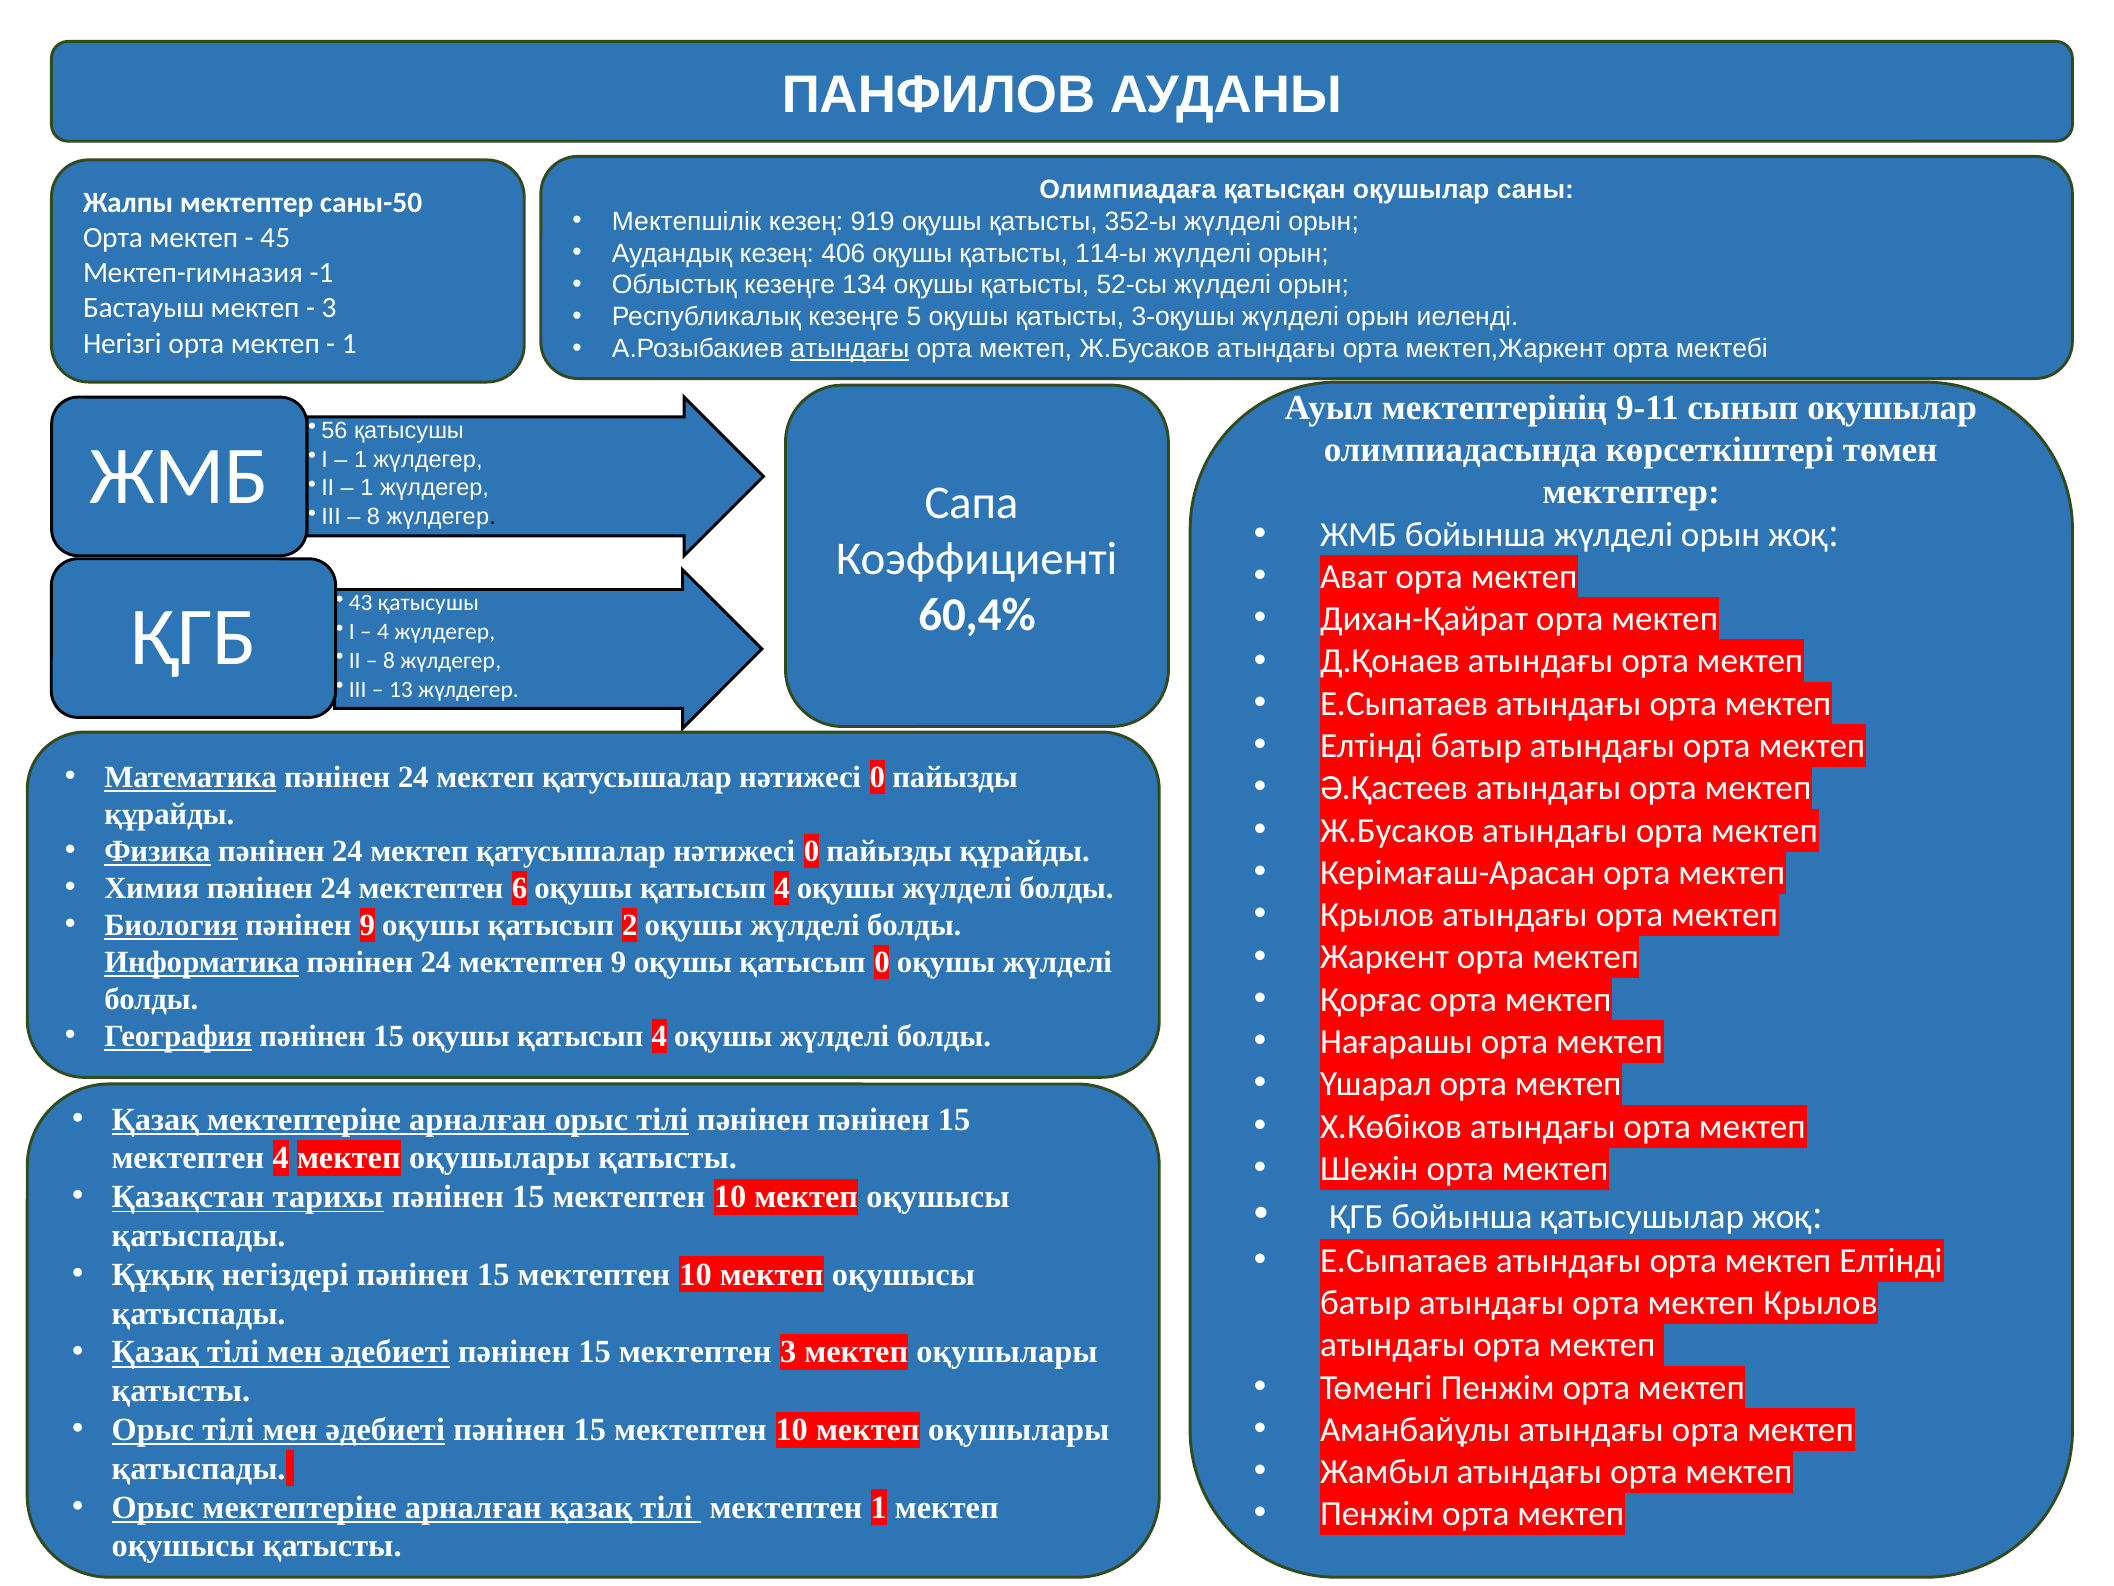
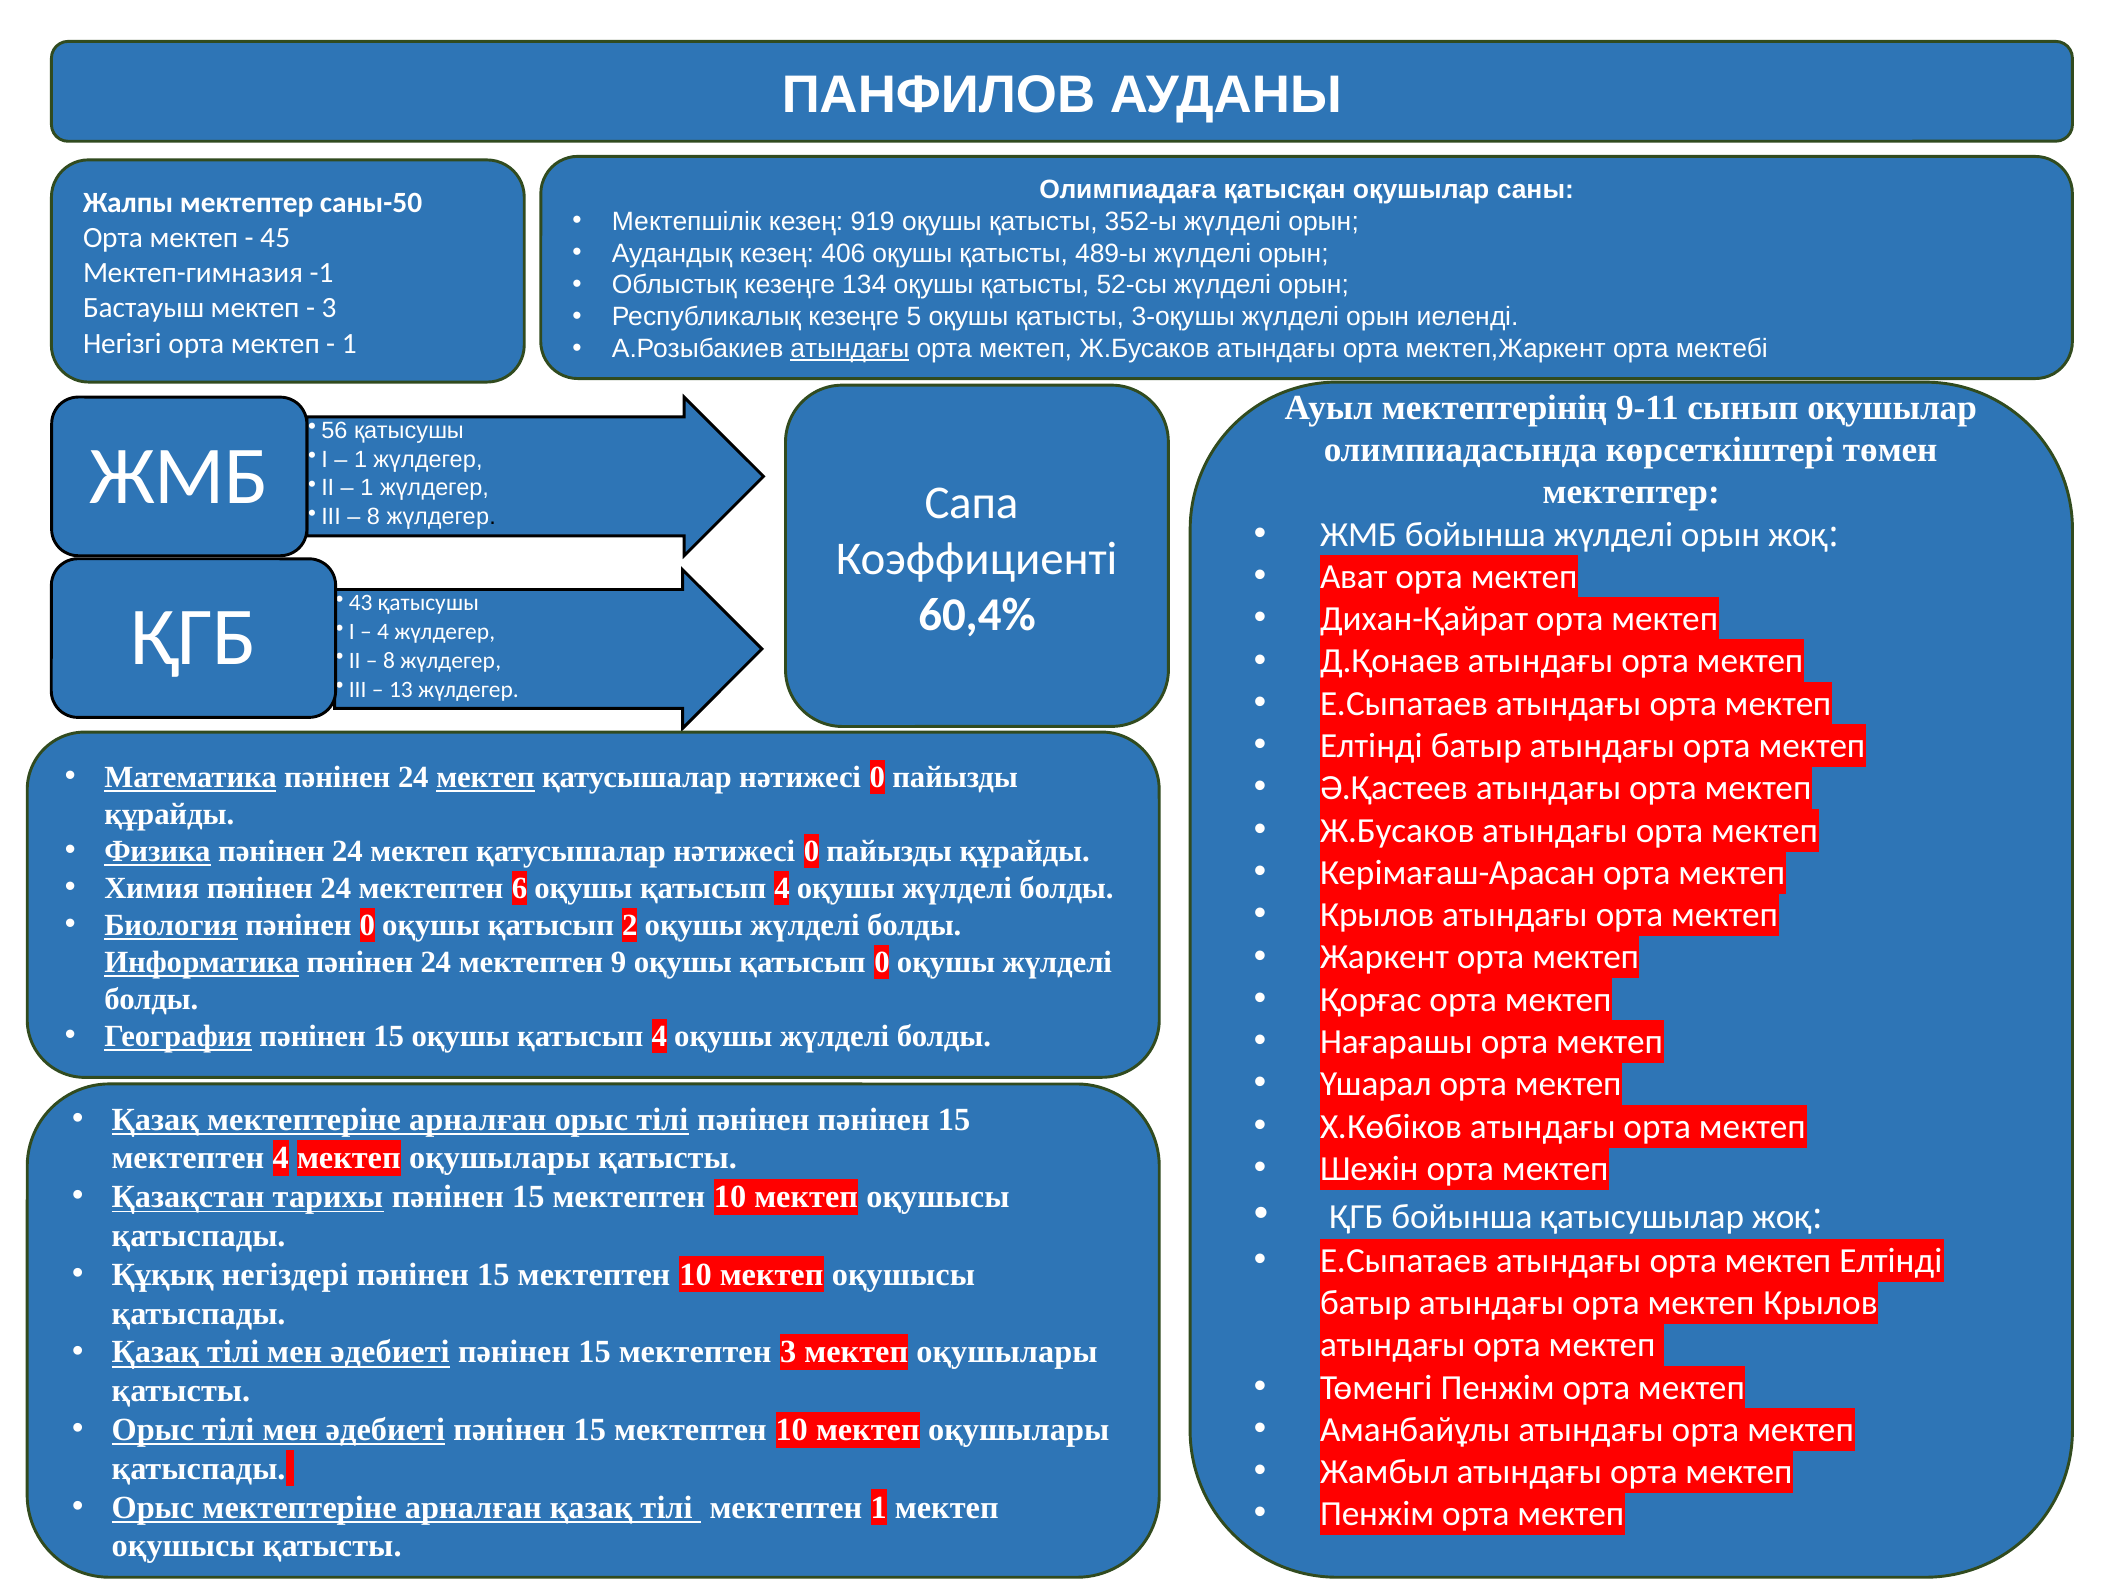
114-ы: 114-ы -> 489-ы
мектеп at (485, 777) underline: none -> present
пәнінен 9: 9 -> 0
